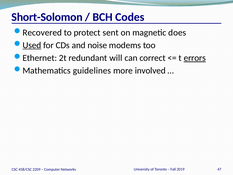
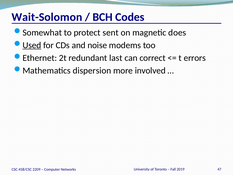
Short-Solomon: Short-Solomon -> Wait-Solomon
Recovered: Recovered -> Somewhat
will: will -> last
errors underline: present -> none
guidelines: guidelines -> dispersion
